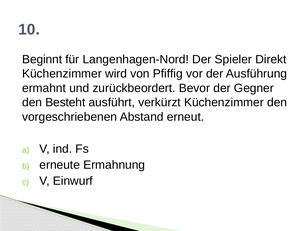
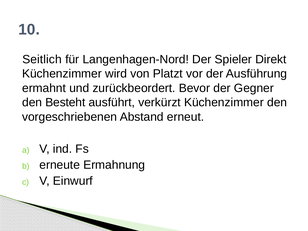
Beginnt: Beginnt -> Seitlich
Pfiffig: Pfiffig -> Platzt
